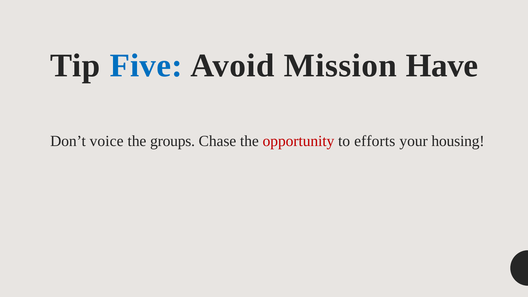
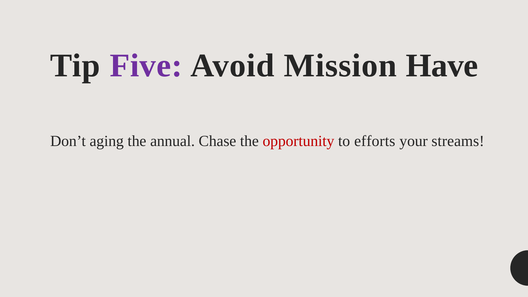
Five colour: blue -> purple
voice: voice -> aging
groups: groups -> annual
housing: housing -> streams
